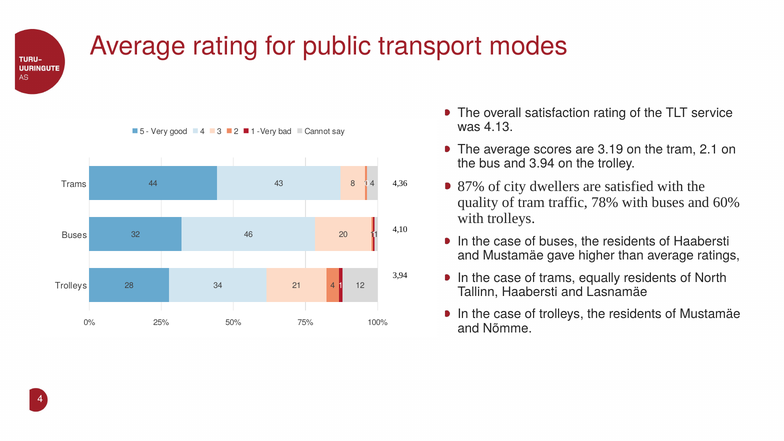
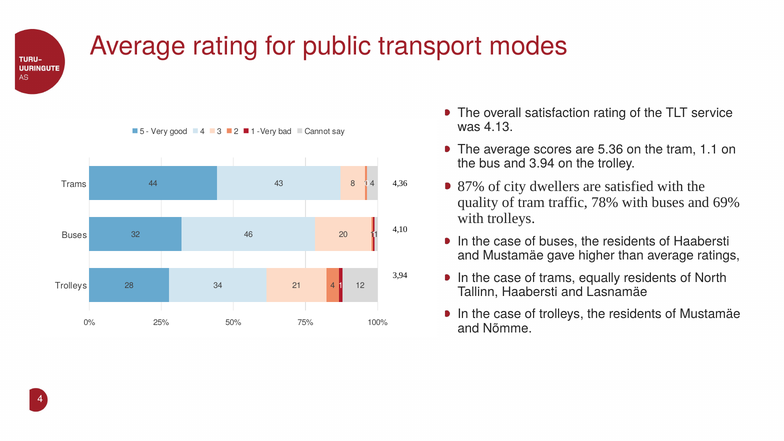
3.19: 3.19 -> 5.36
2.1: 2.1 -> 1.1
60%: 60% -> 69%
